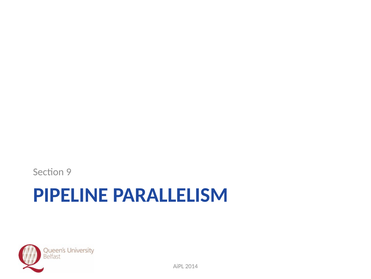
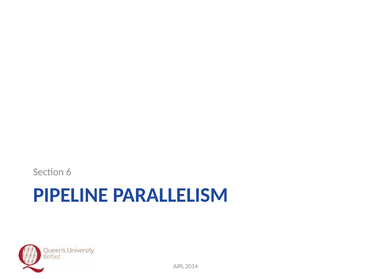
9: 9 -> 6
